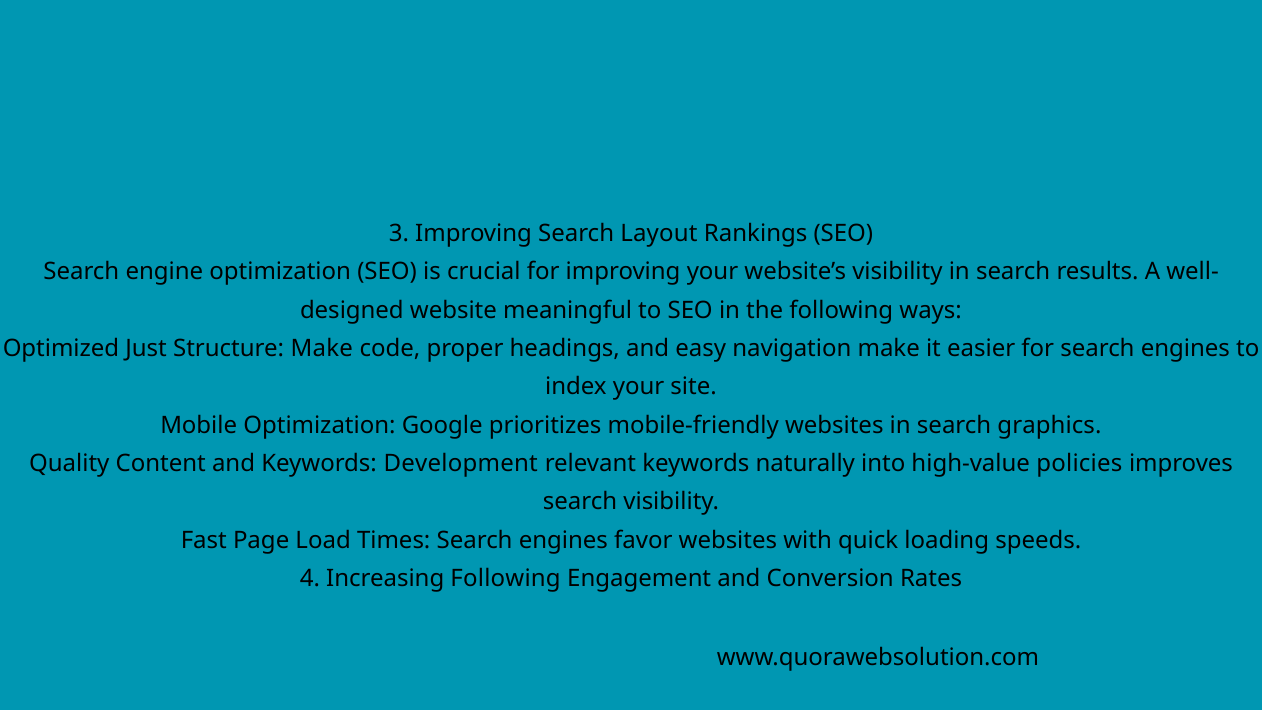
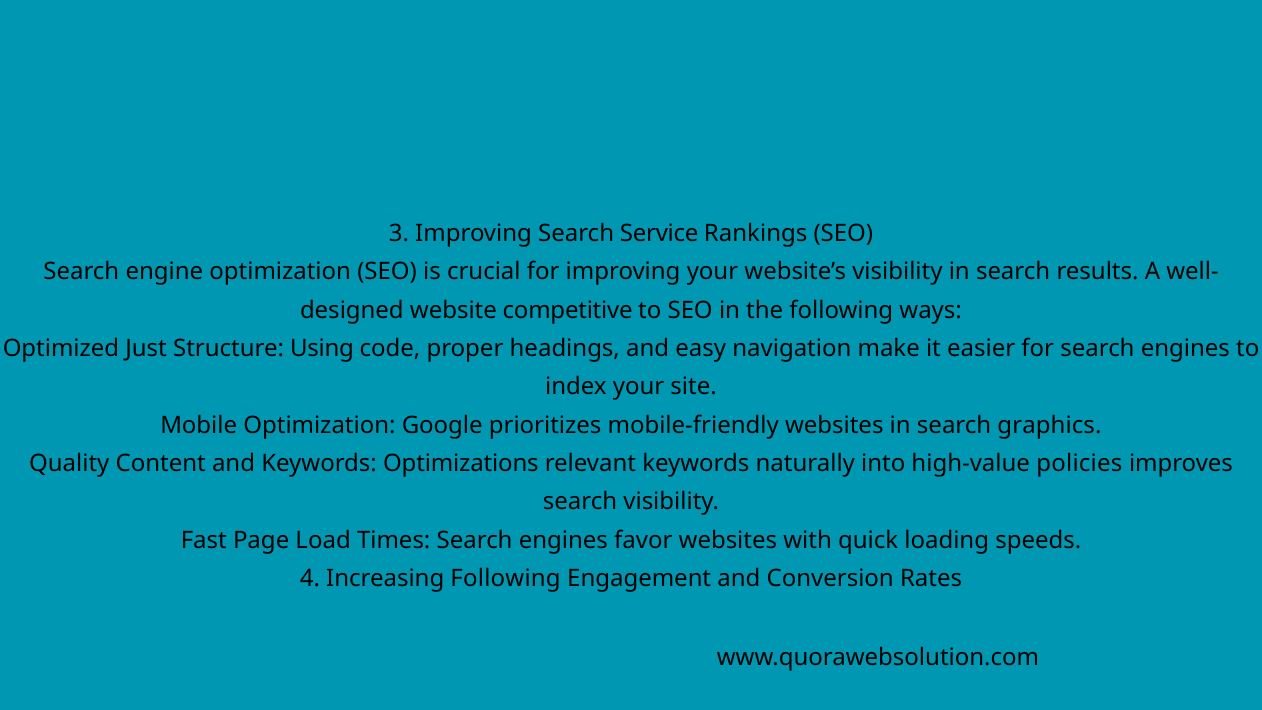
Layout: Layout -> Service
meaningful: meaningful -> competitive
Structure Make: Make -> Using
Development: Development -> Optimizations
